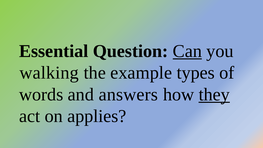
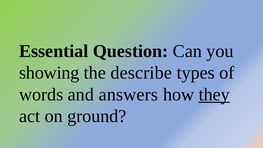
Can underline: present -> none
walking: walking -> showing
example: example -> describe
applies: applies -> ground
